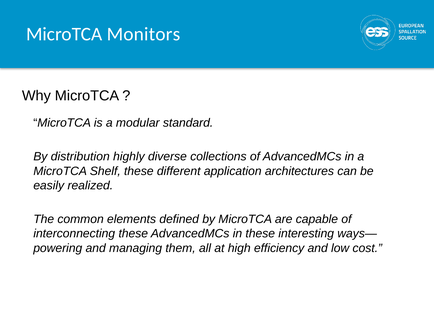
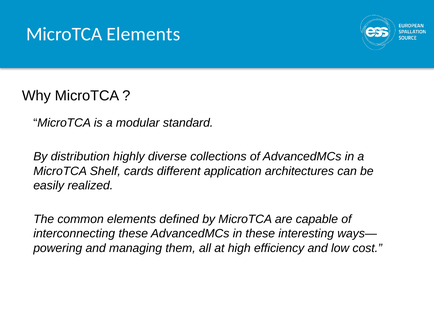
MicroTCA Monitors: Monitors -> Elements
Shelf these: these -> cards
